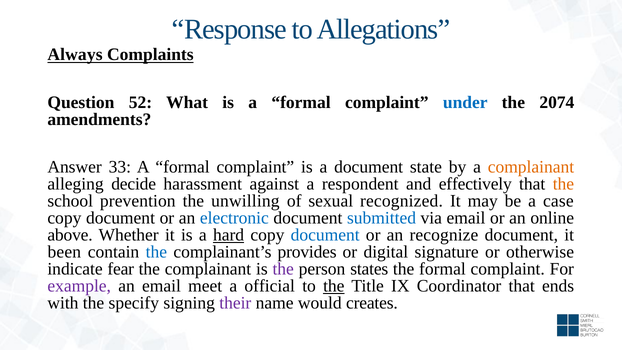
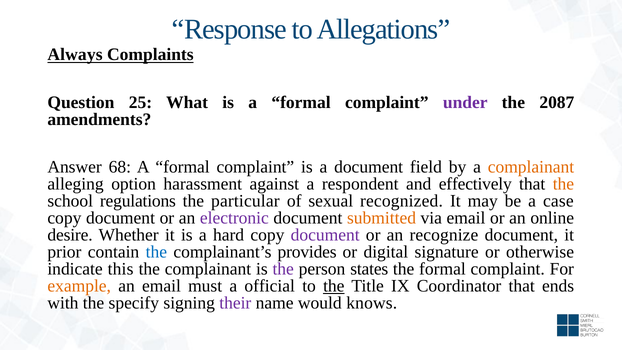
52: 52 -> 25
under colour: blue -> purple
2074: 2074 -> 2087
33: 33 -> 68
state: state -> field
decide: decide -> option
prevention: prevention -> regulations
unwilling: unwilling -> particular
electronic colour: blue -> purple
submitted colour: blue -> orange
above: above -> desire
hard underline: present -> none
document at (325, 235) colour: blue -> purple
been: been -> prior
fear: fear -> this
example colour: purple -> orange
meet: meet -> must
creates: creates -> knows
